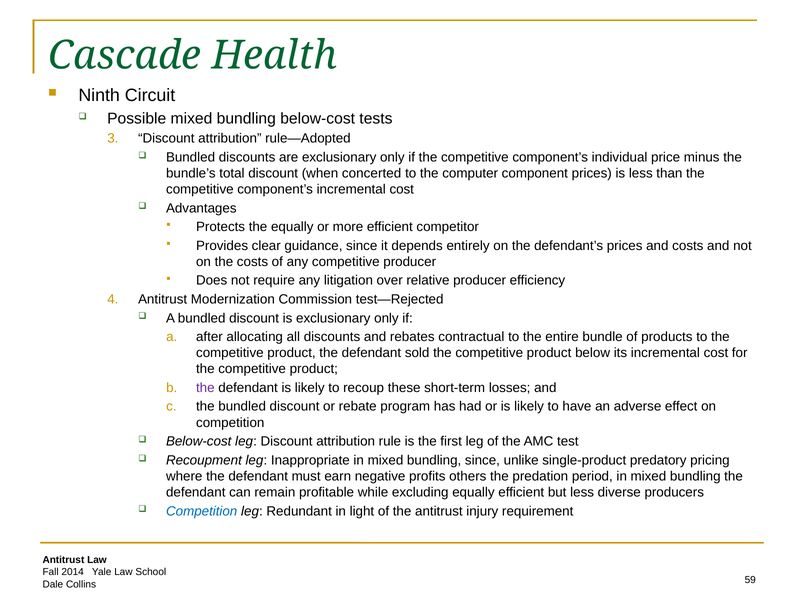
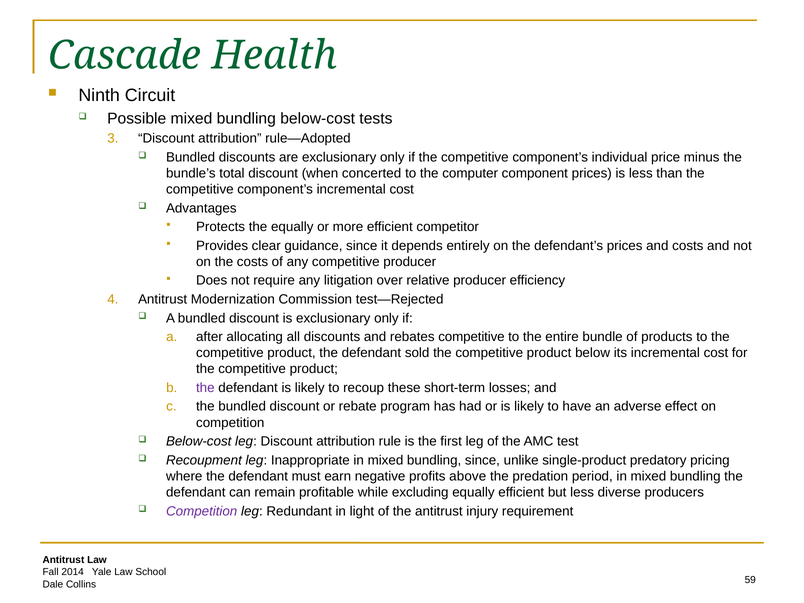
rebates contractual: contractual -> competitive
others: others -> above
Competition at (202, 511) colour: blue -> purple
